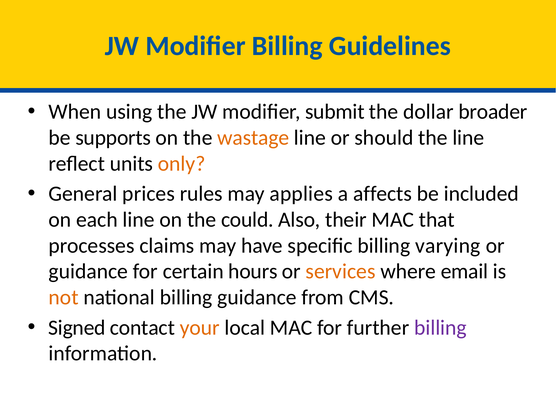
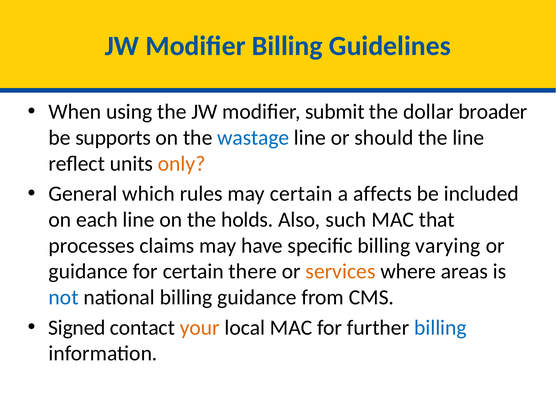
wastage colour: orange -> blue
prices: prices -> which
may applies: applies -> certain
could: could -> holds
their: their -> such
hours: hours -> there
email: email -> areas
not colour: orange -> blue
billing at (440, 328) colour: purple -> blue
